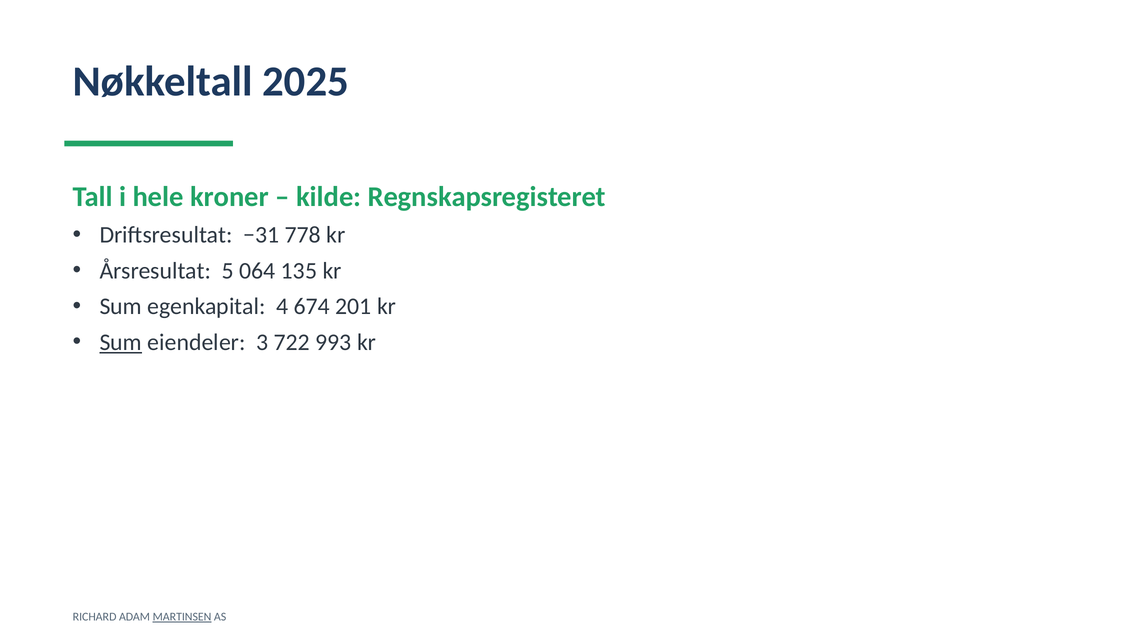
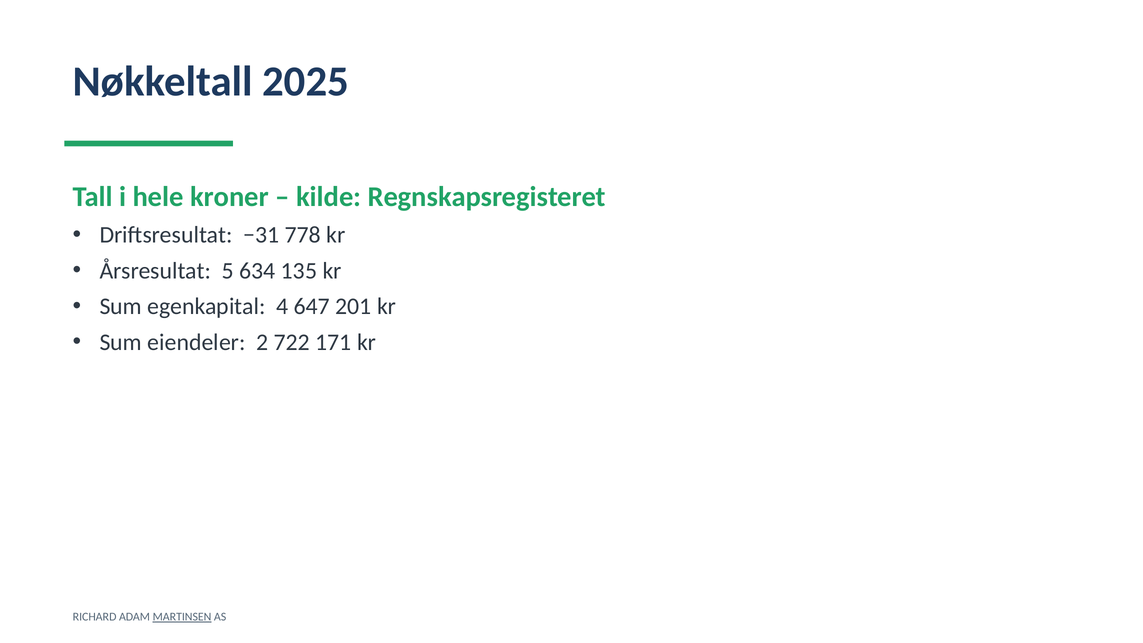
064: 064 -> 634
674: 674 -> 647
Sum at (121, 342) underline: present -> none
3: 3 -> 2
993: 993 -> 171
